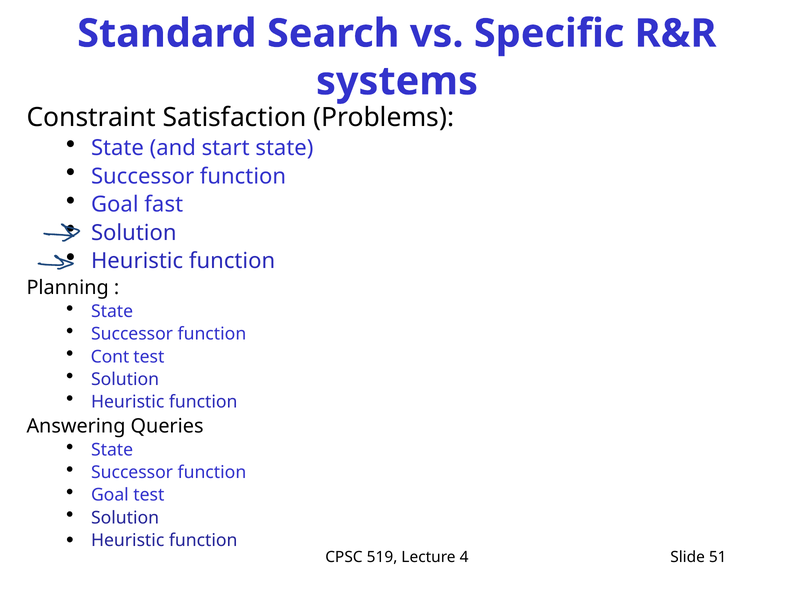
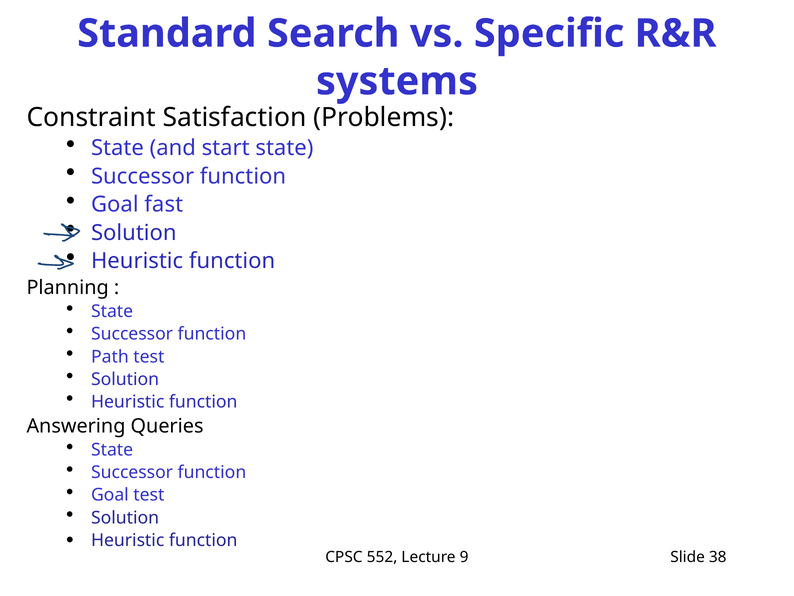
Cont: Cont -> Path
519: 519 -> 552
4: 4 -> 9
51: 51 -> 38
